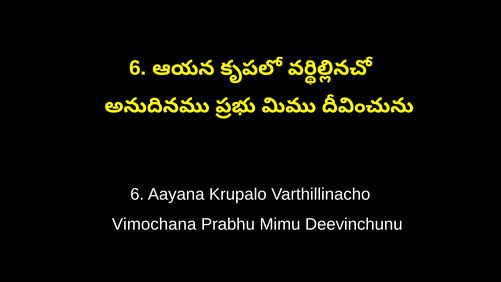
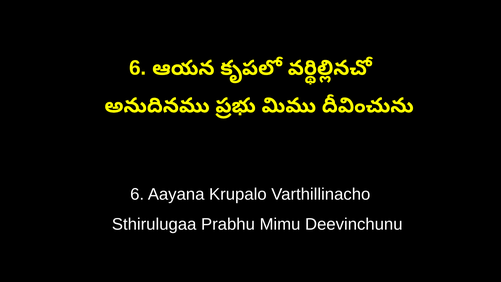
Vimochana: Vimochana -> Sthirulugaa
